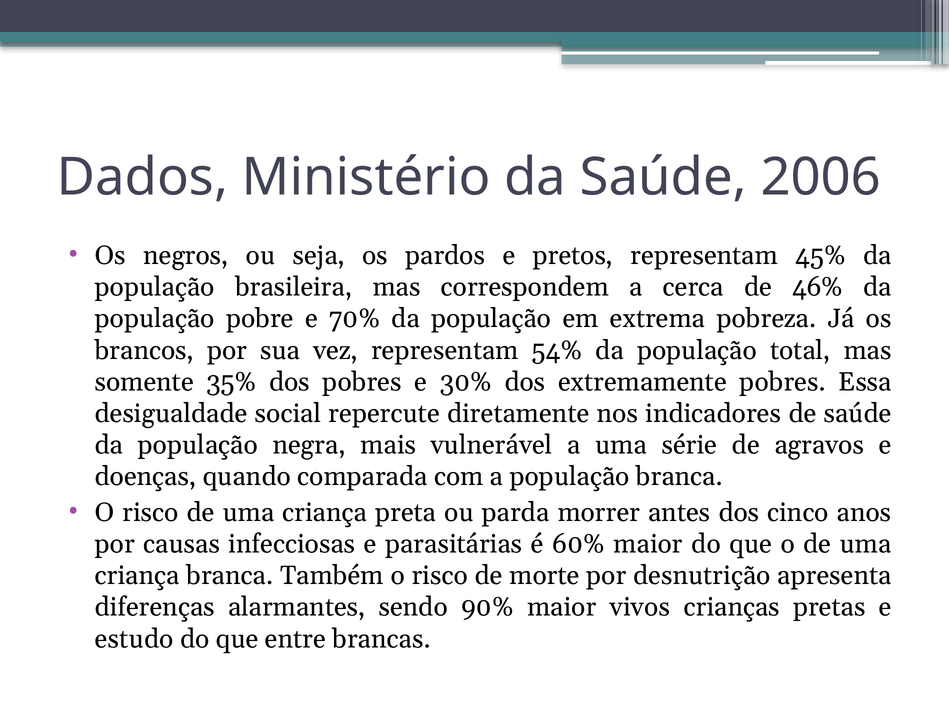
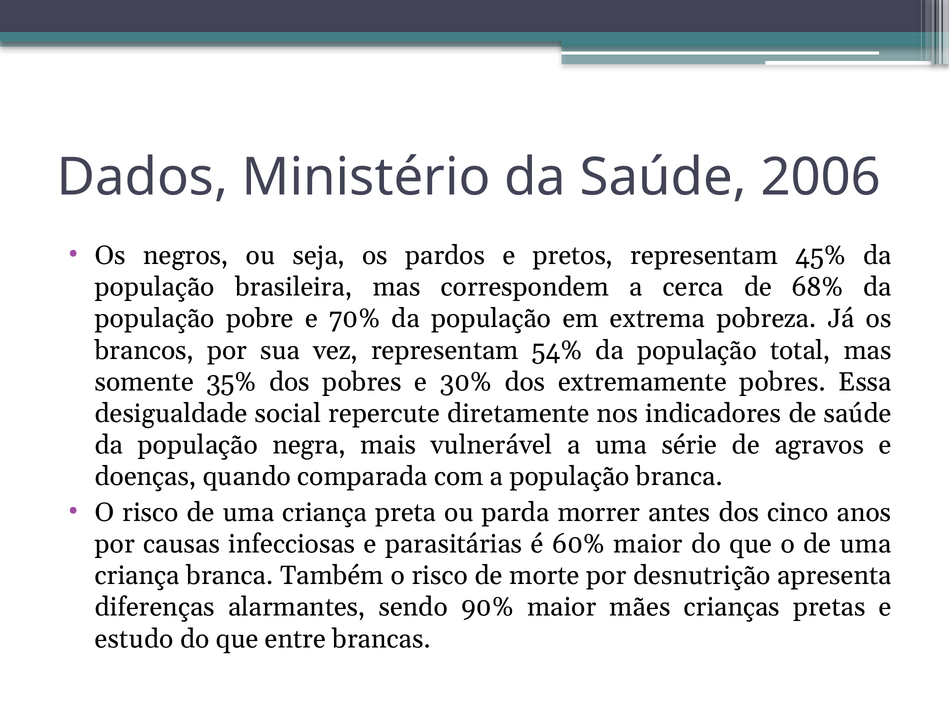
46%: 46% -> 68%
vivos: vivos -> mães
